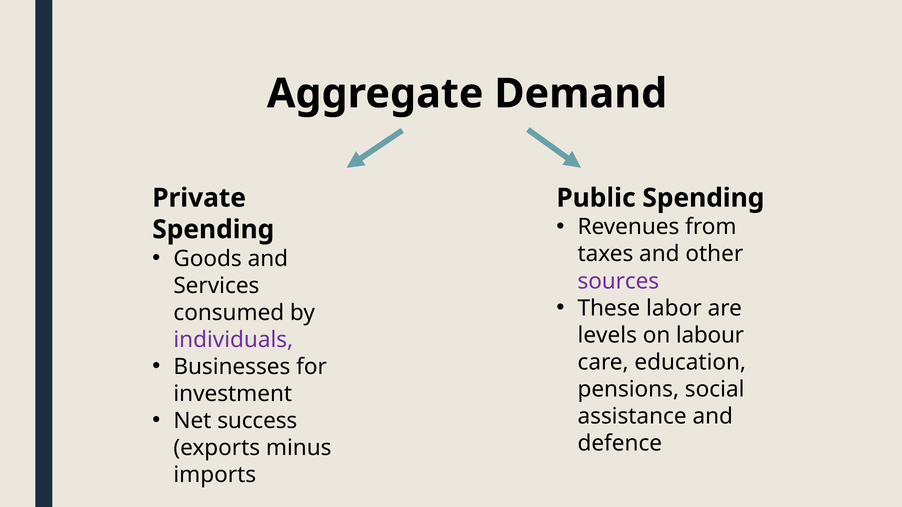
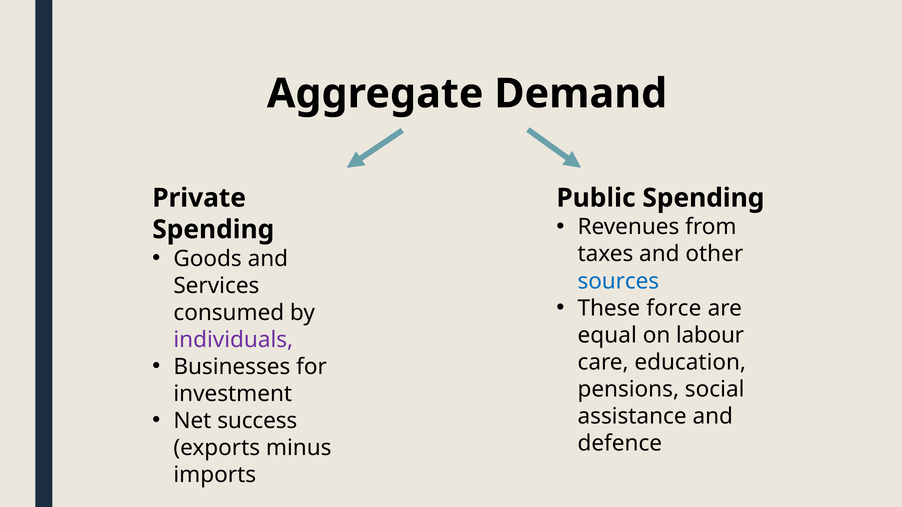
sources colour: purple -> blue
labor: labor -> force
levels: levels -> equal
